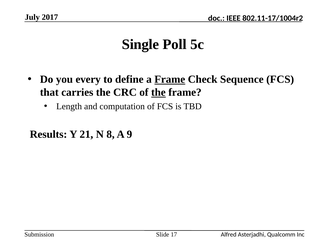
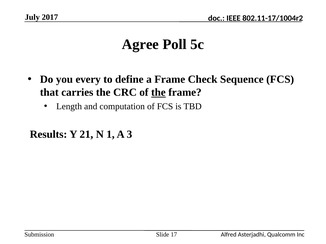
Single: Single -> Agree
Frame at (170, 80) underline: present -> none
8: 8 -> 1
9: 9 -> 3
